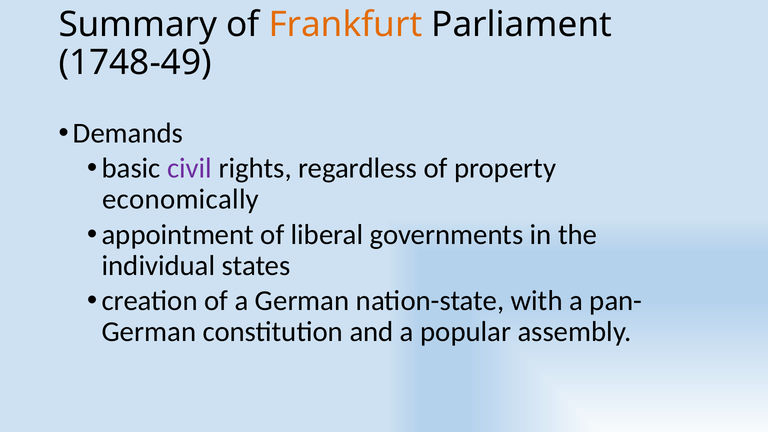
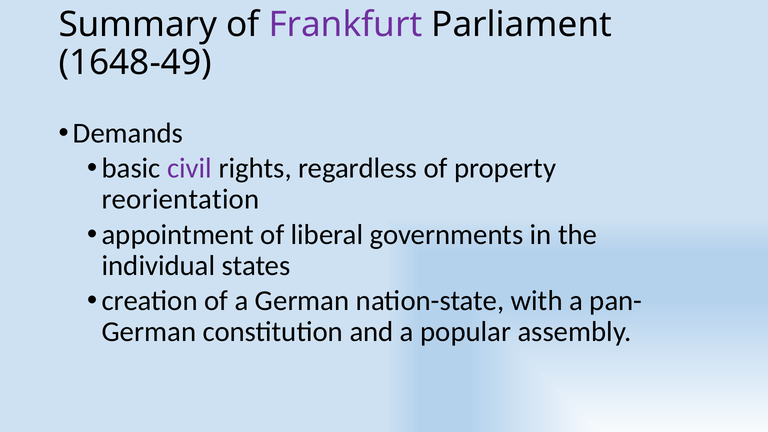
Frankfurt colour: orange -> purple
1748-49: 1748-49 -> 1648-49
economically: economically -> reorientation
